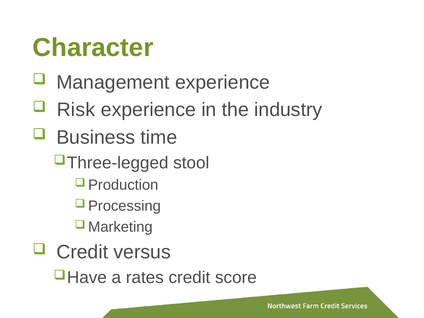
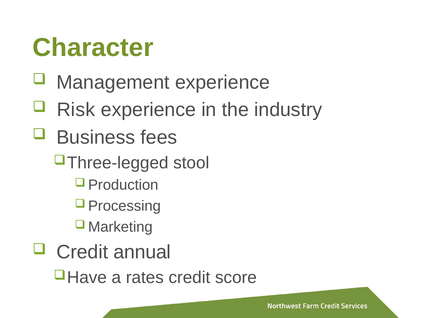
time: time -> fees
versus: versus -> annual
